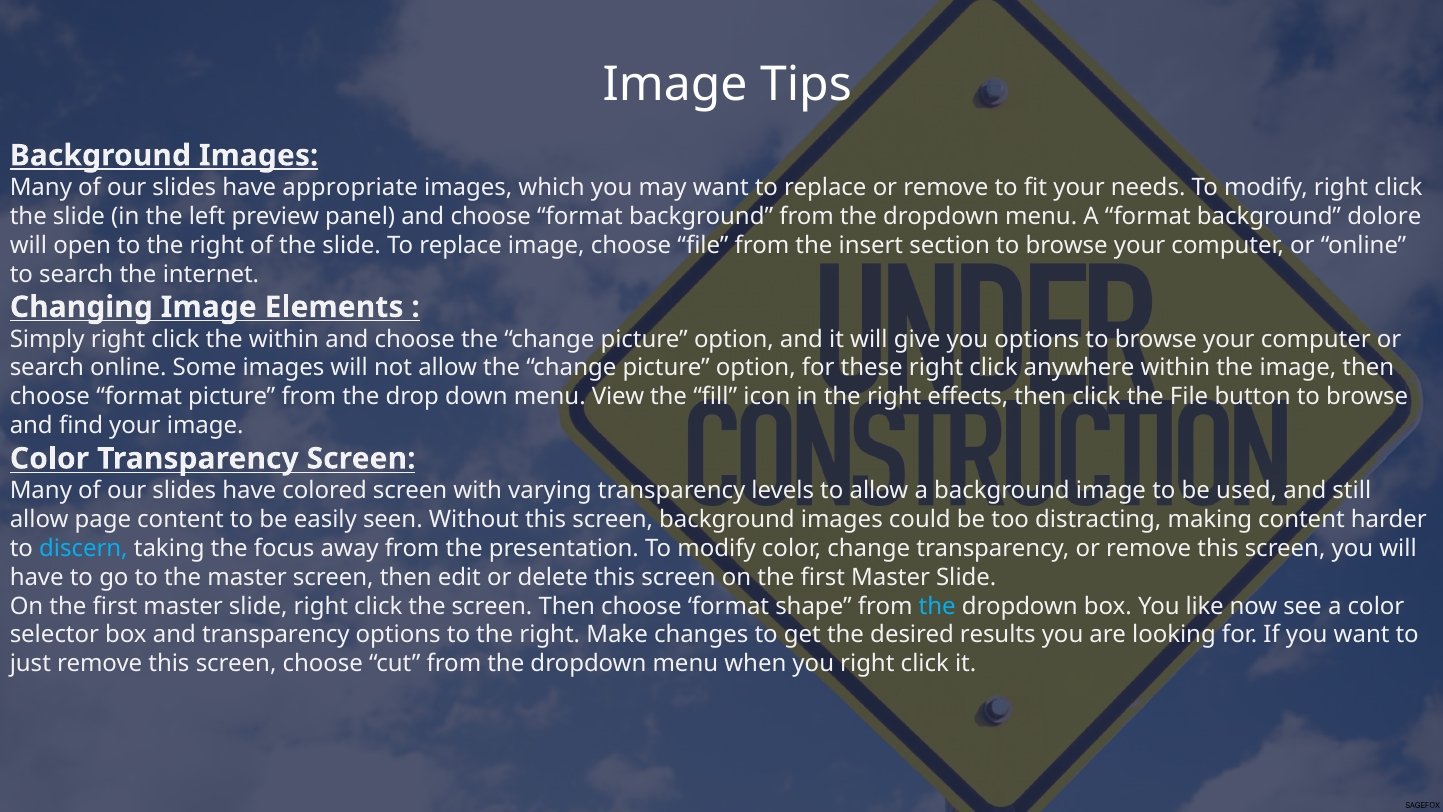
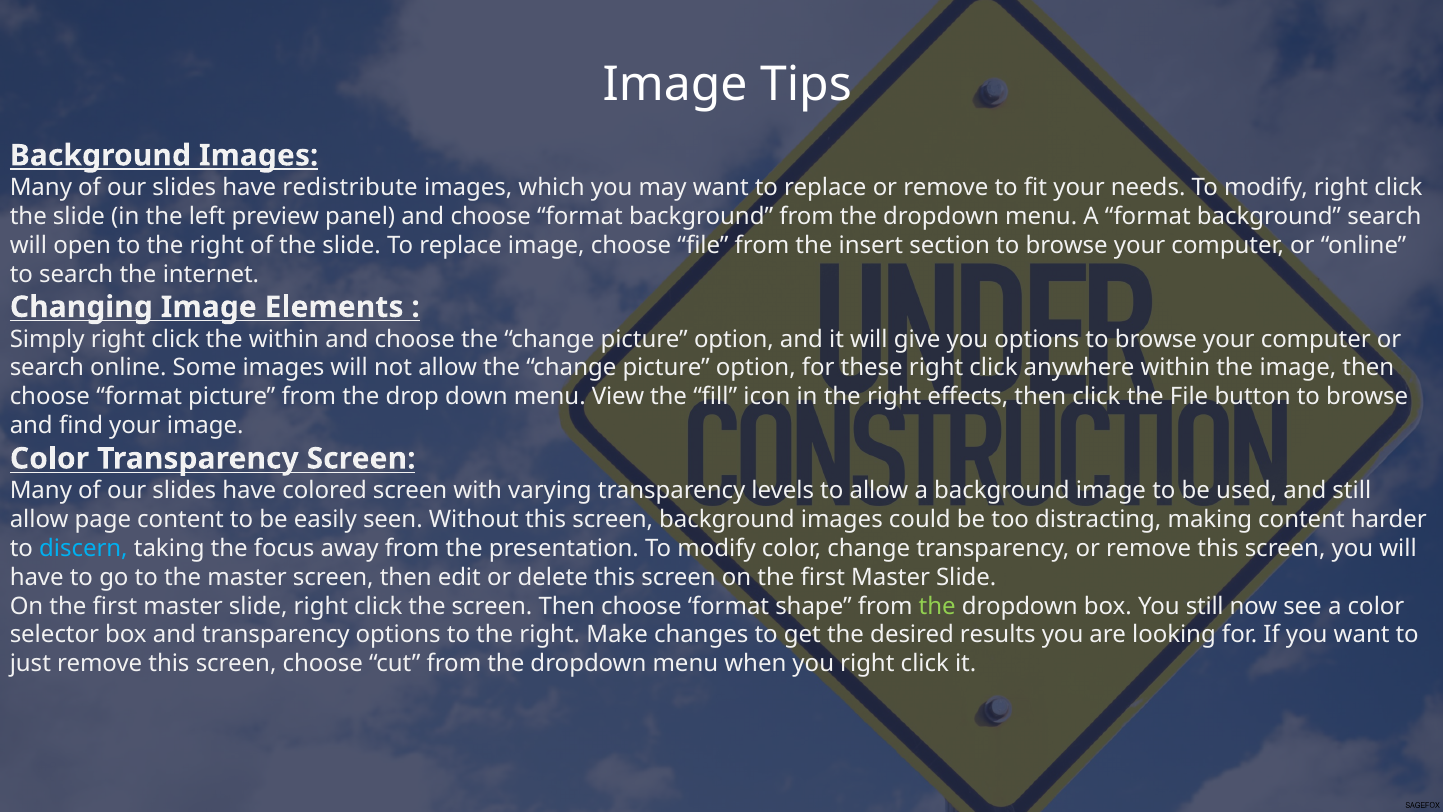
appropriate: appropriate -> redistribute
background dolore: dolore -> search
the at (937, 606) colour: light blue -> light green
You like: like -> still
